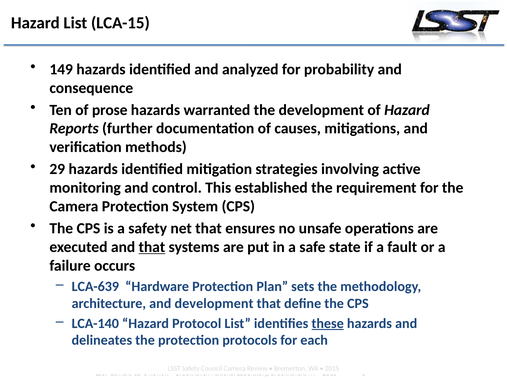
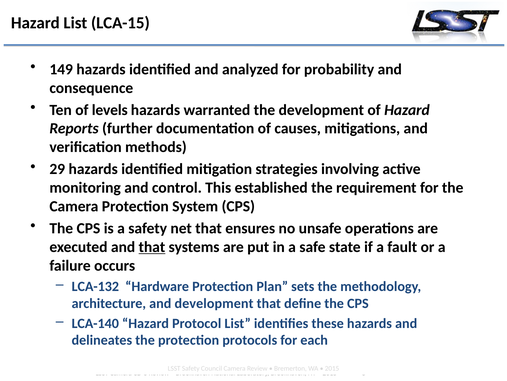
prose: prose -> levels
LCA-639: LCA-639 -> LCA-132
these underline: present -> none
